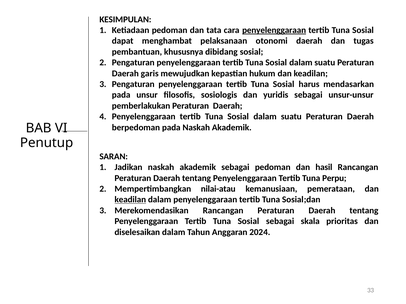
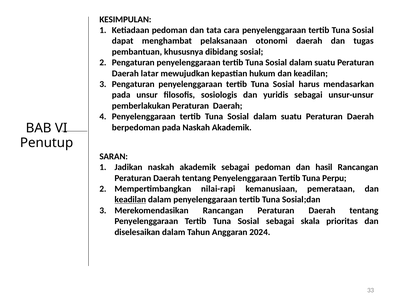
penyelenggaraan at (274, 30) underline: present -> none
garis: garis -> latar
nilai-atau: nilai-atau -> nilai-rapi
